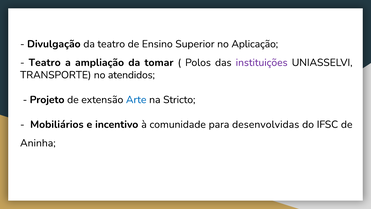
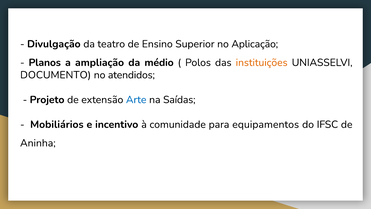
Teatro at (45, 62): Teatro -> Planos
tomar: tomar -> médio
instituições colour: purple -> orange
TRANSPORTE: TRANSPORTE -> DOCUMENTO
Stricto: Stricto -> Saídas
desenvolvidas: desenvolvidas -> equipamentos
